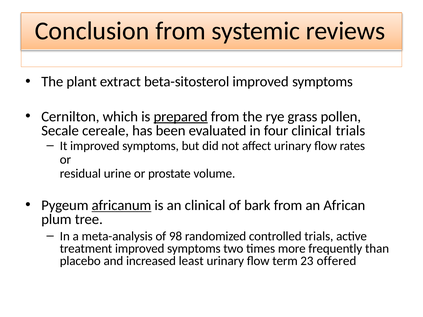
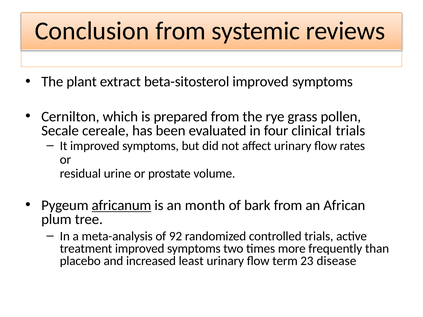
prepared underline: present -> none
an clinical: clinical -> month
98: 98 -> 92
offered: offered -> disease
